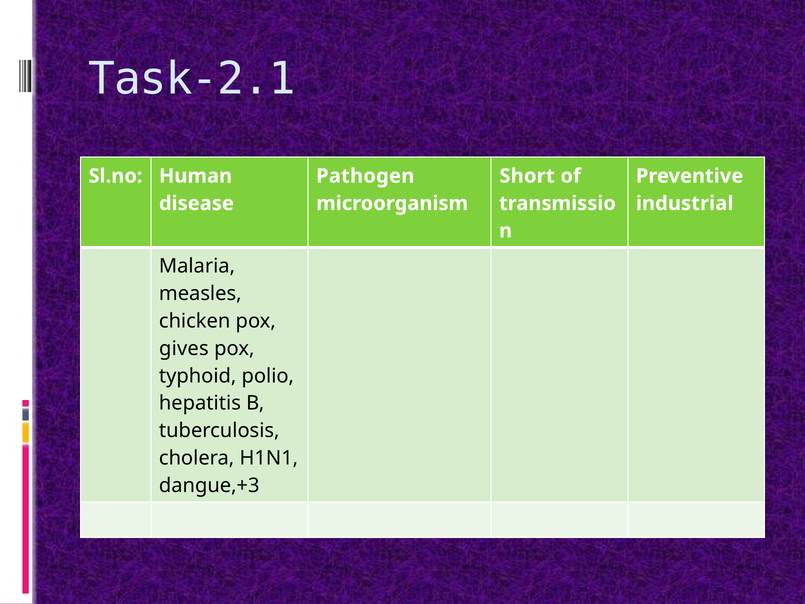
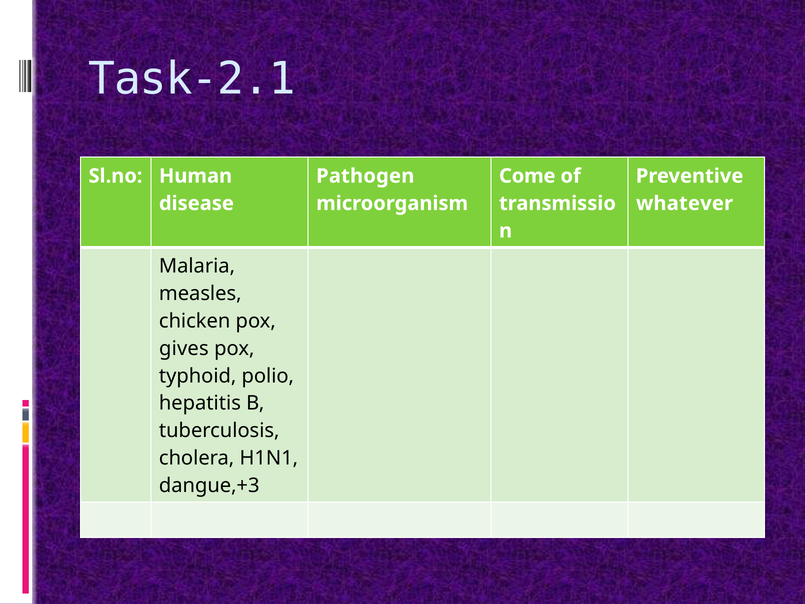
Short: Short -> Come
industrial: industrial -> whatever
